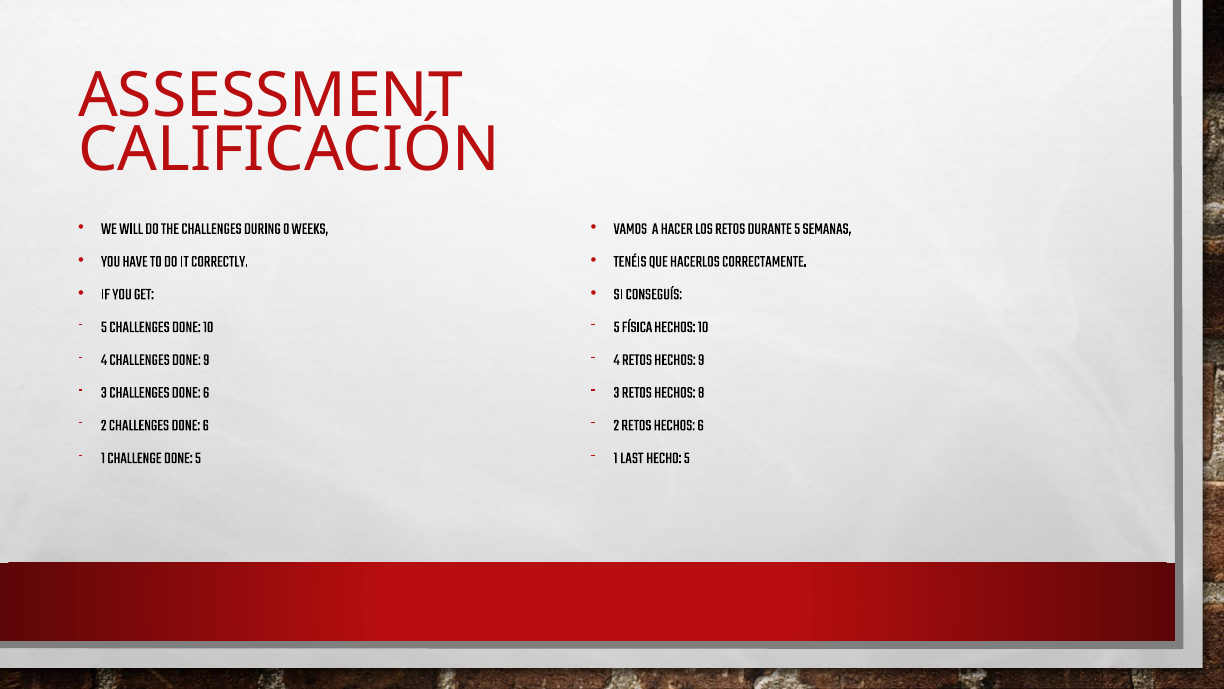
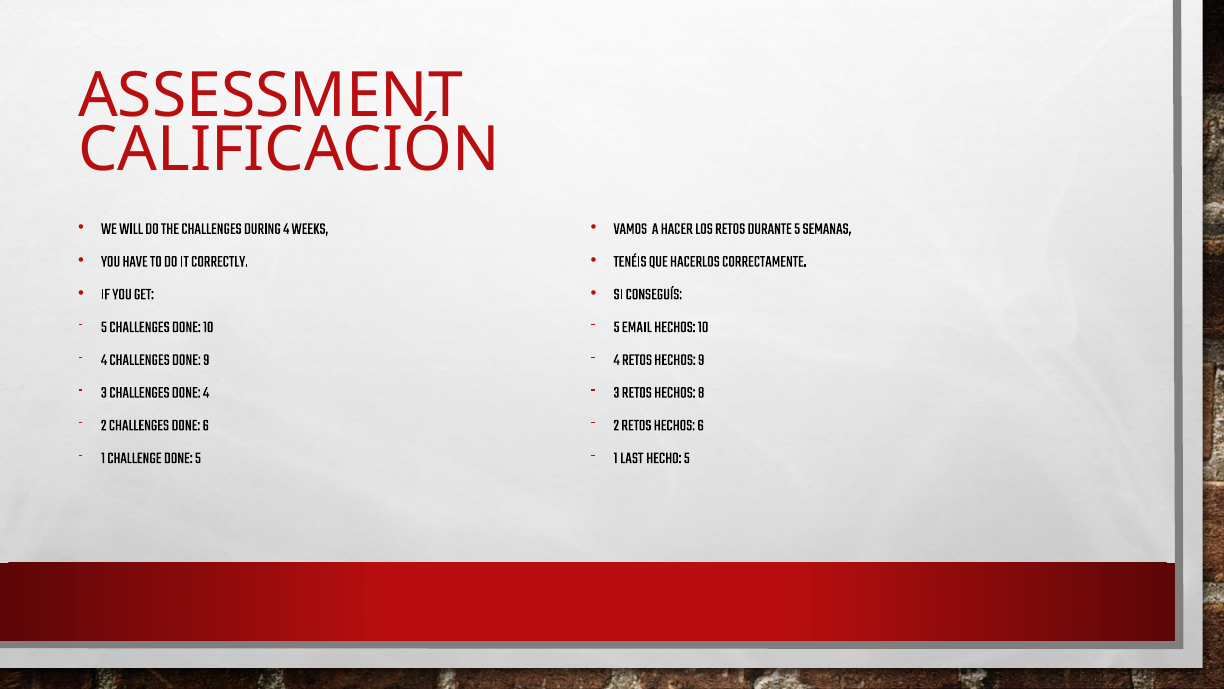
DURING 0: 0 -> 4
FÍSICA: FÍSICA -> EMAIL
3 CHALLENGES DONE 6: 6 -> 4
